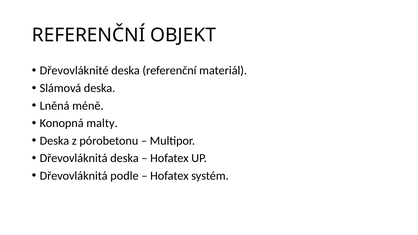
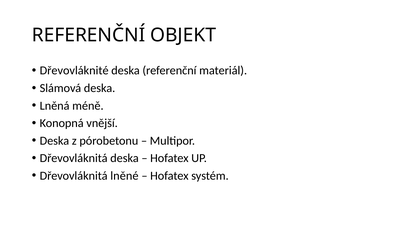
malty: malty -> vnější
podle: podle -> lněné
